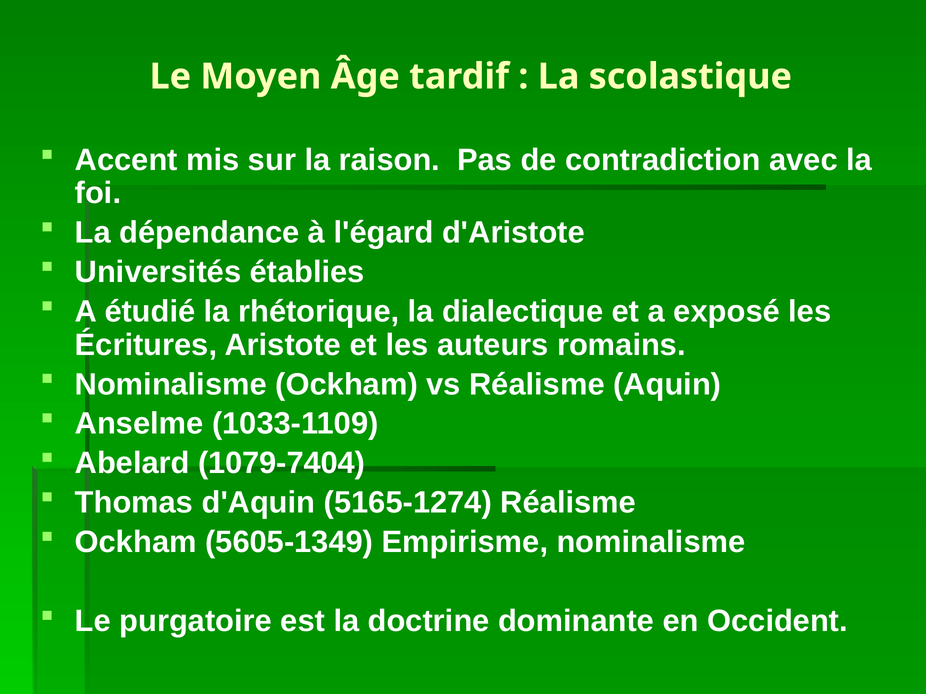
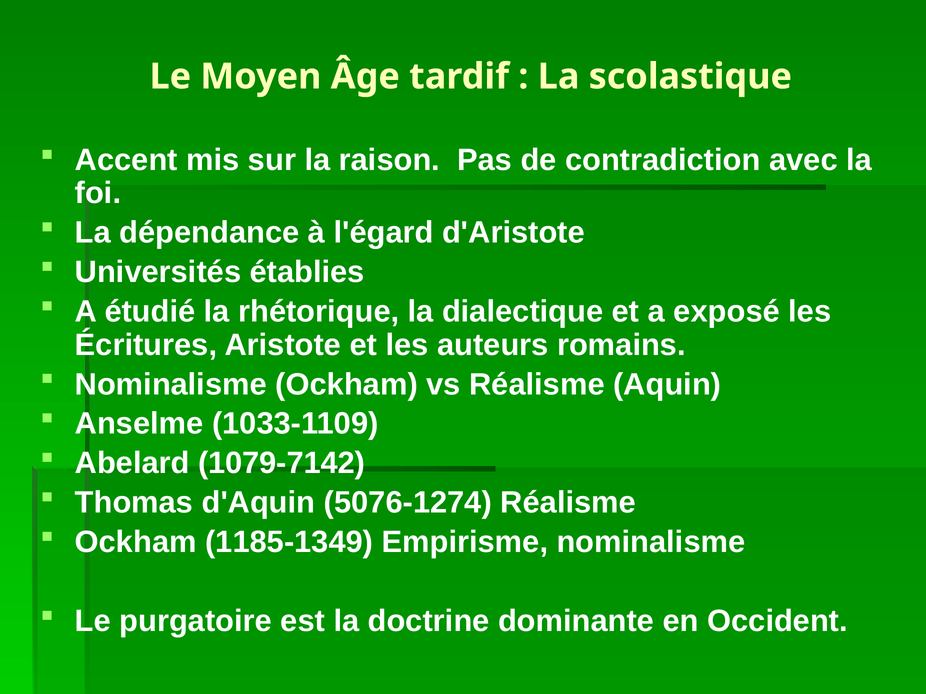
1079-7404: 1079-7404 -> 1079-7142
5165-1274: 5165-1274 -> 5076-1274
5605-1349: 5605-1349 -> 1185-1349
